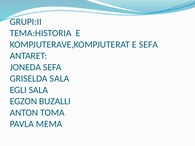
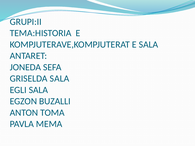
E SEFA: SEFA -> SALA
